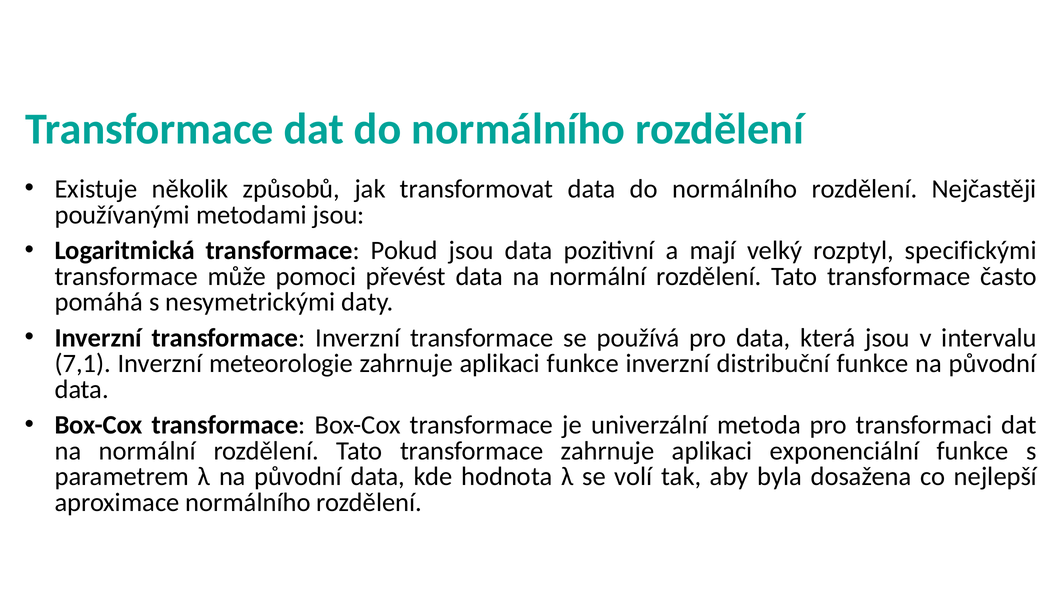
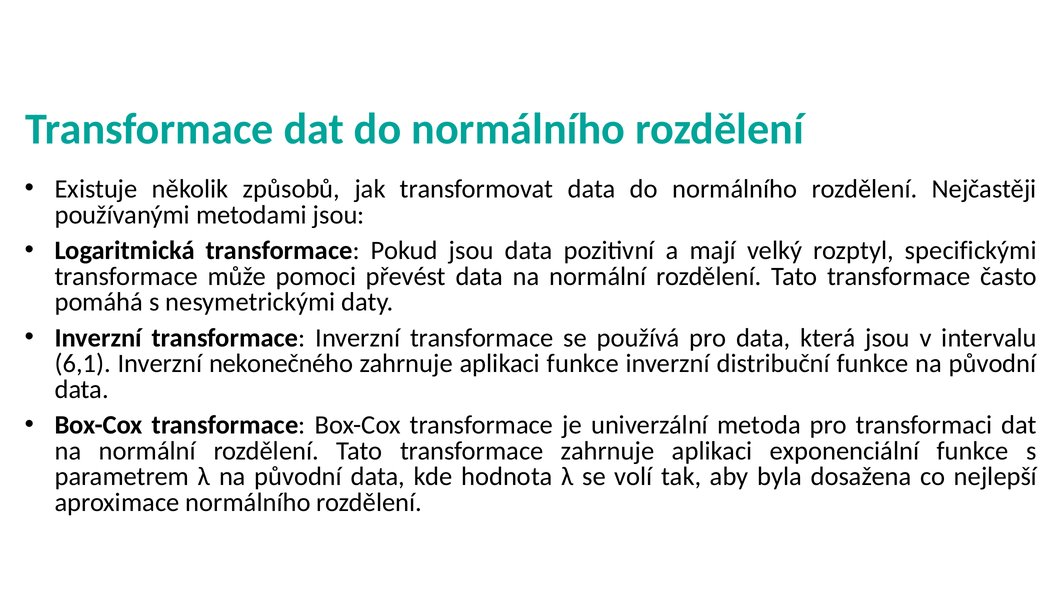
7,1: 7,1 -> 6,1
meteorologie: meteorologie -> nekonečného
